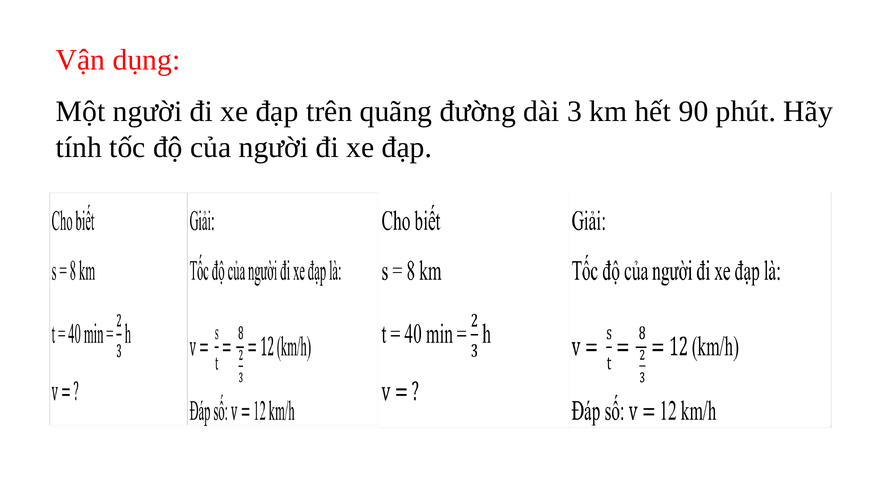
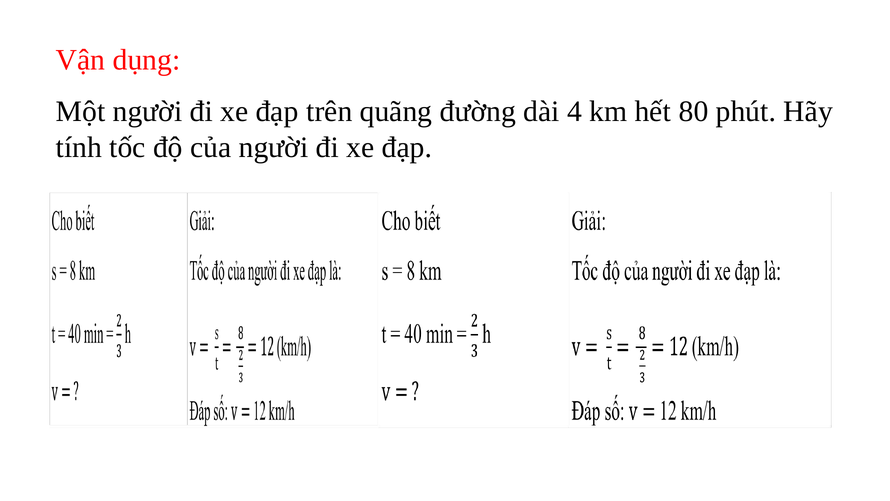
3: 3 -> 4
90: 90 -> 80
